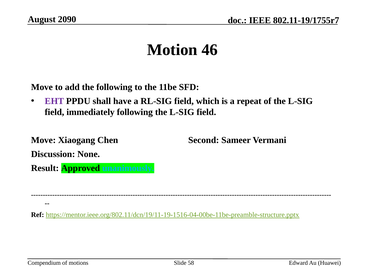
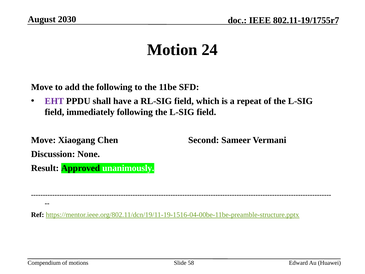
2090: 2090 -> 2030
46: 46 -> 24
unanimously colour: light blue -> white
